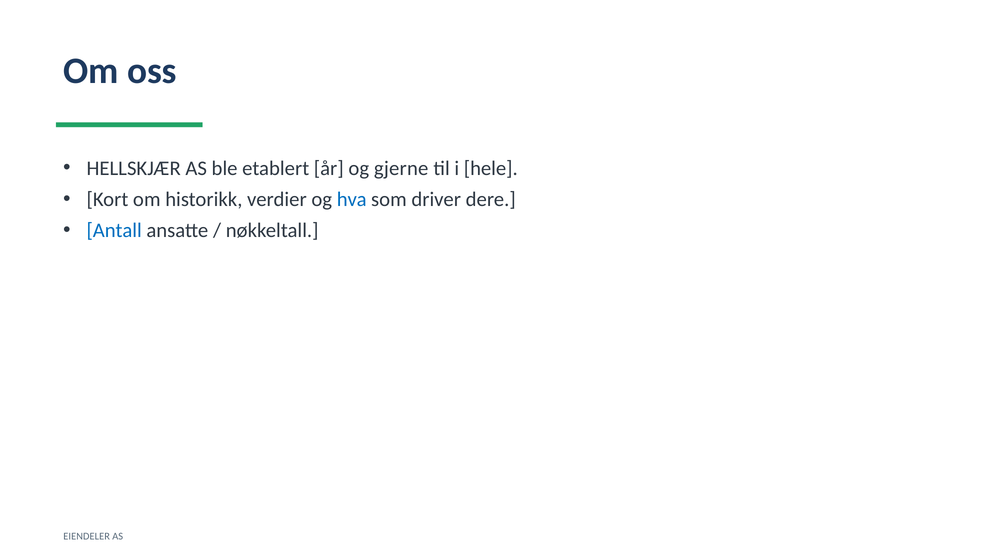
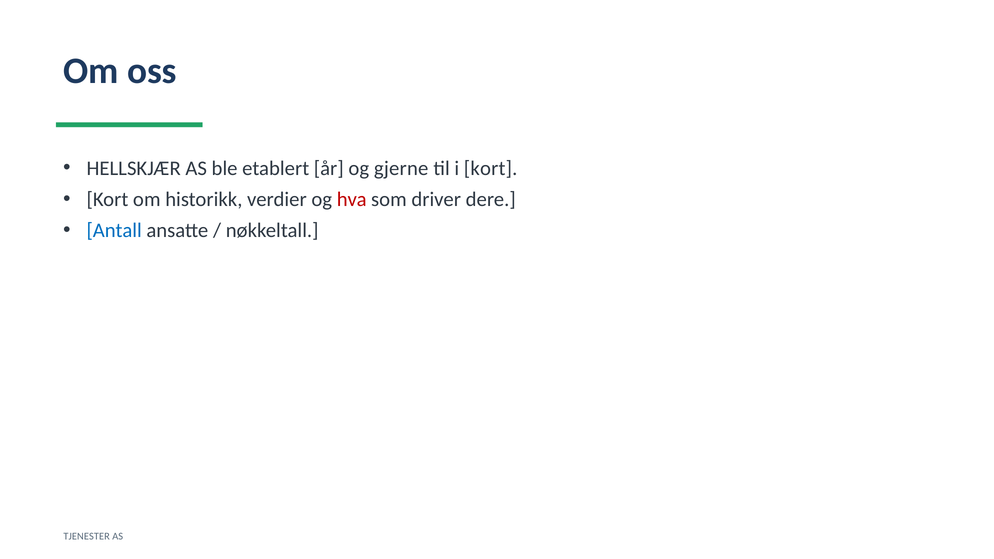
i hele: hele -> kort
hva colour: blue -> red
EIENDELER: EIENDELER -> TJENESTER
